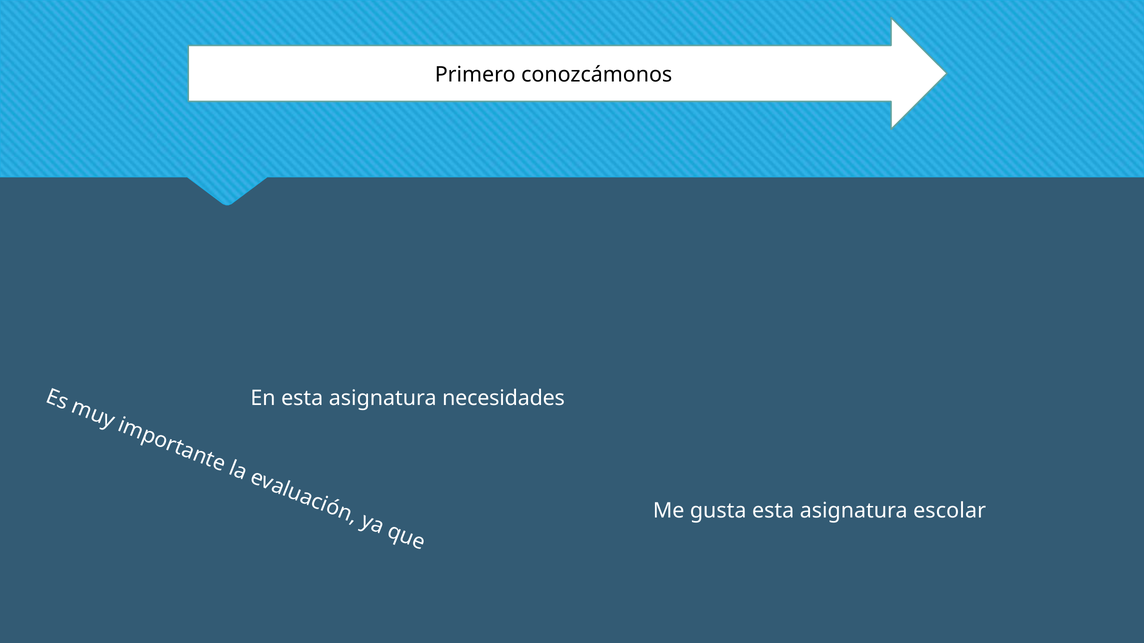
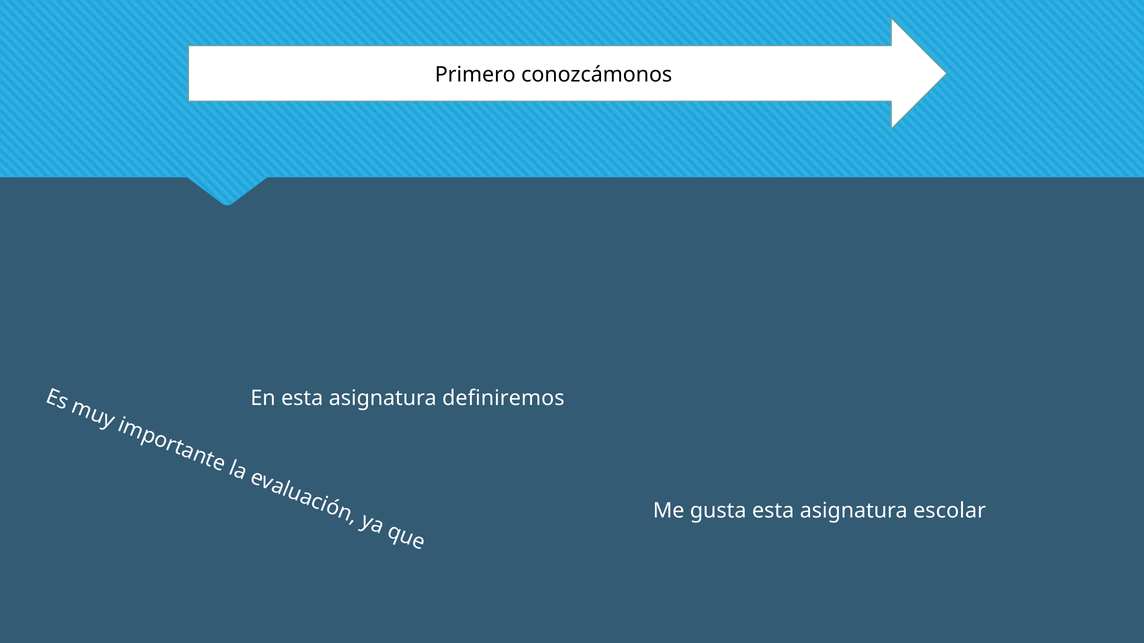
necesidades: necesidades -> definiremos
